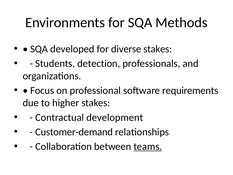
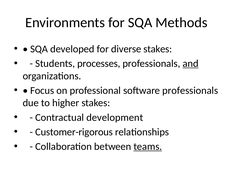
detection: detection -> processes
and underline: none -> present
software requirements: requirements -> professionals
Customer-demand: Customer-demand -> Customer-rigorous
